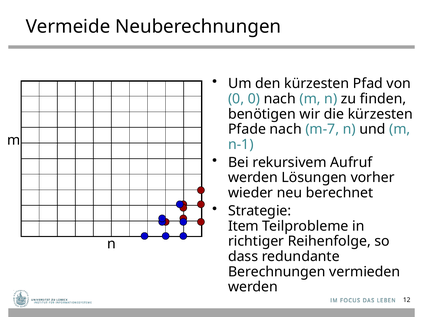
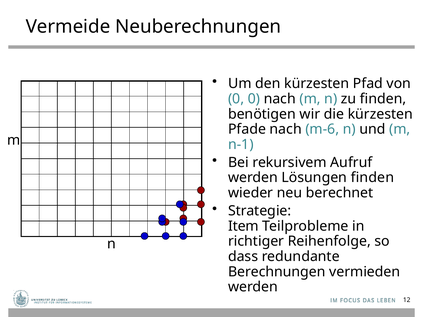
m-7: m-7 -> m-6
Lösungen vorher: vorher -> finden
